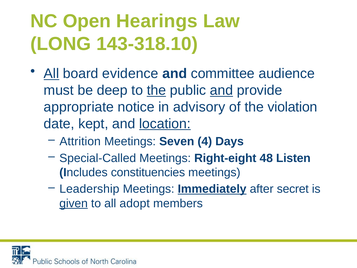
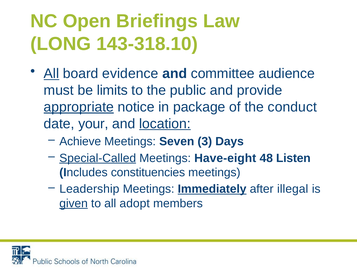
Hearings: Hearings -> Briefings
deep: deep -> limits
the at (156, 90) underline: present -> none
and at (222, 90) underline: present -> none
appropriate underline: none -> present
advisory: advisory -> package
violation: violation -> conduct
kept: kept -> your
Attrition: Attrition -> Achieve
4: 4 -> 3
Special-Called underline: none -> present
Right-eight: Right-eight -> Have-eight
secret: secret -> illegal
